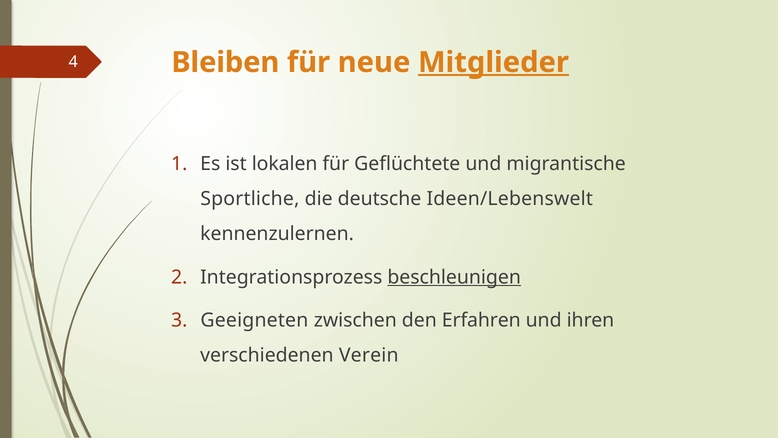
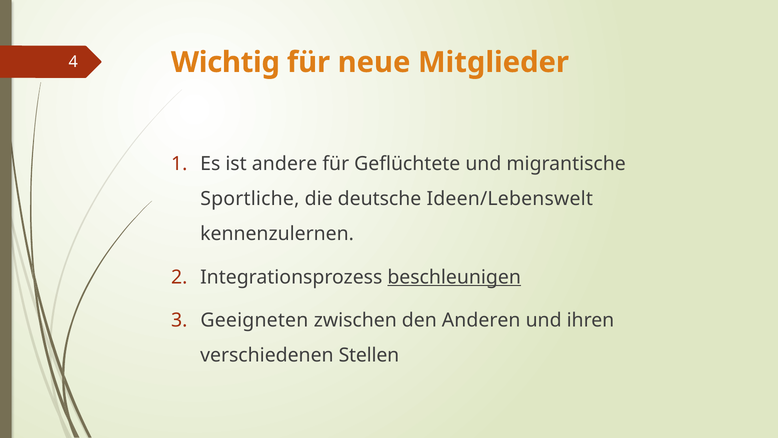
Bleiben: Bleiben -> Wichtig
Mitglieder underline: present -> none
lokalen: lokalen -> andere
Erfahren: Erfahren -> Anderen
Verein: Verein -> Stellen
